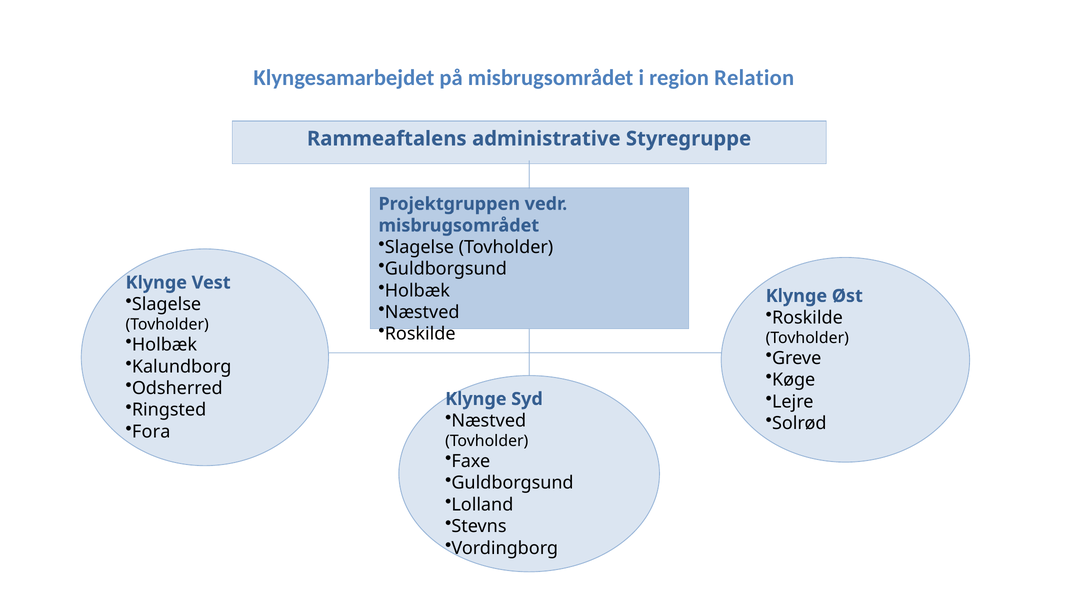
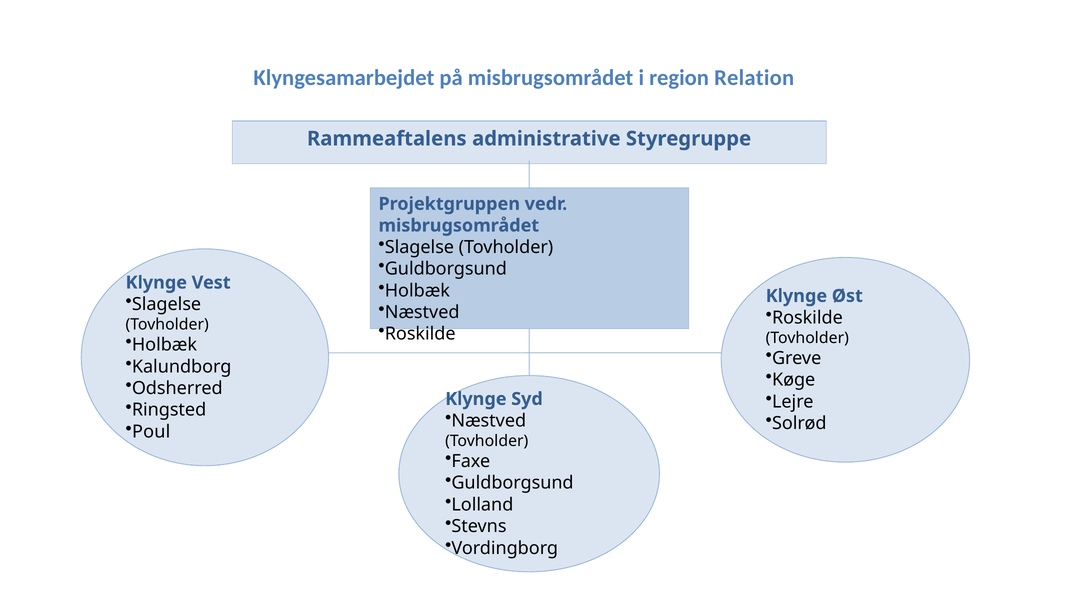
Fora: Fora -> Poul
